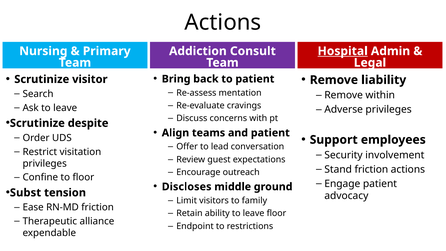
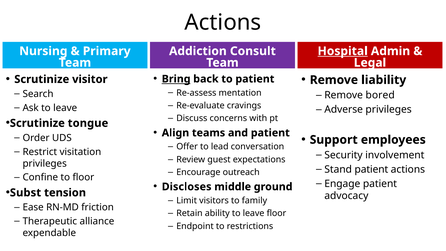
Bring underline: none -> present
within: within -> bored
despite: despite -> tongue
Stand friction: friction -> patient
